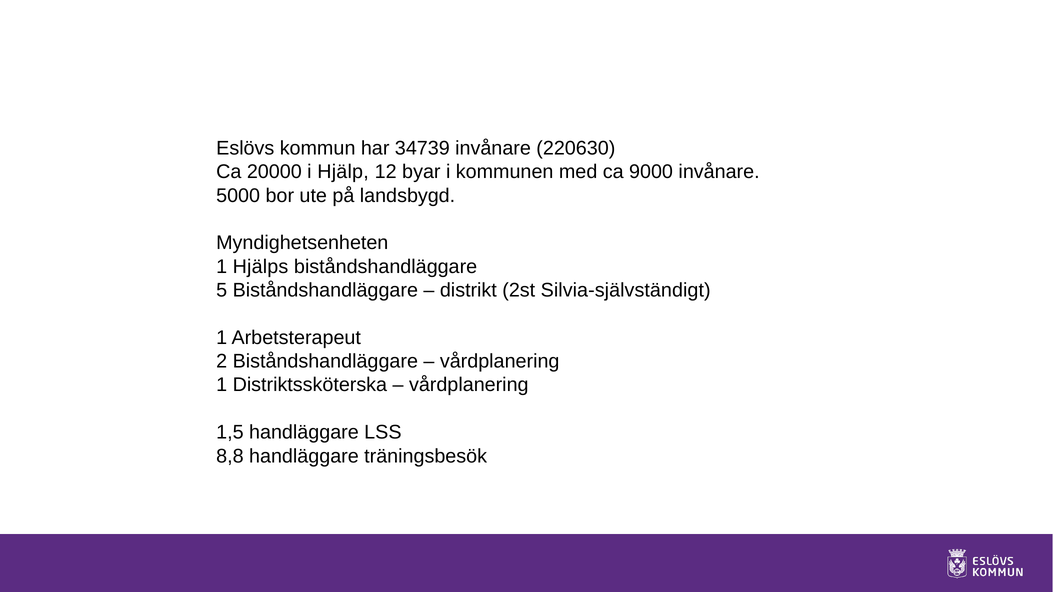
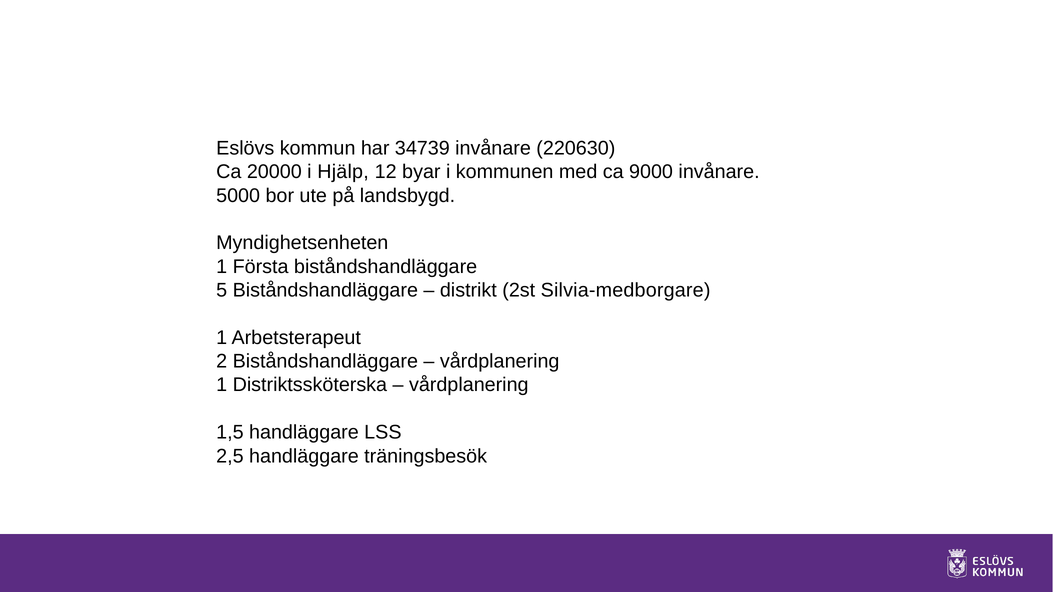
Hjälps: Hjälps -> Första
Silvia-självständigt: Silvia-självständigt -> Silvia-medborgare
8,8: 8,8 -> 2,5
